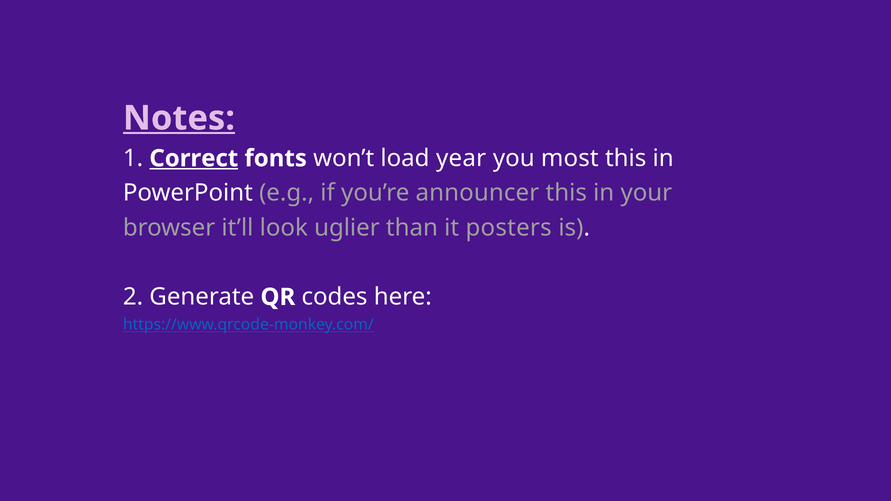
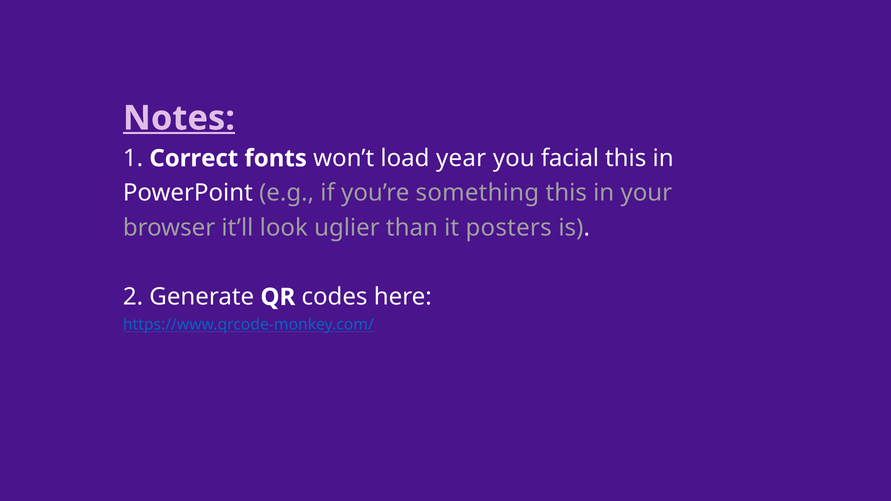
Correct underline: present -> none
most: most -> facial
announcer: announcer -> something
